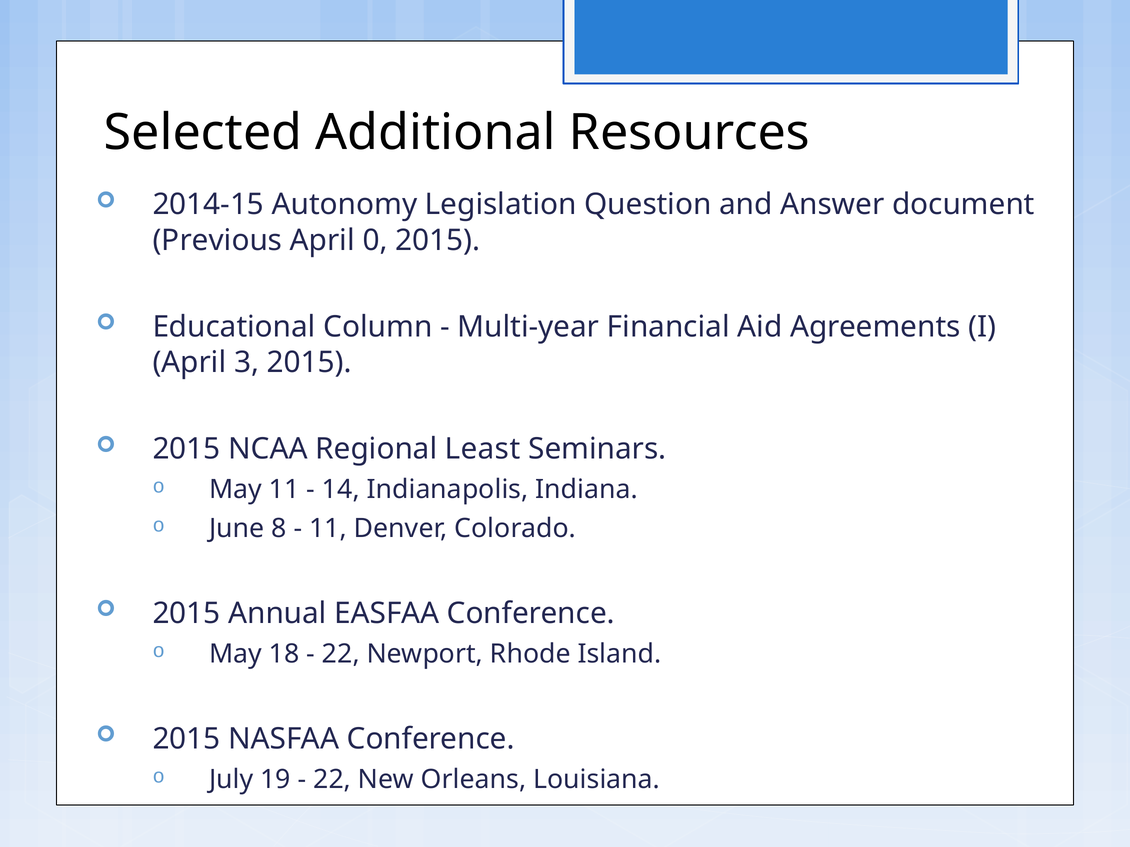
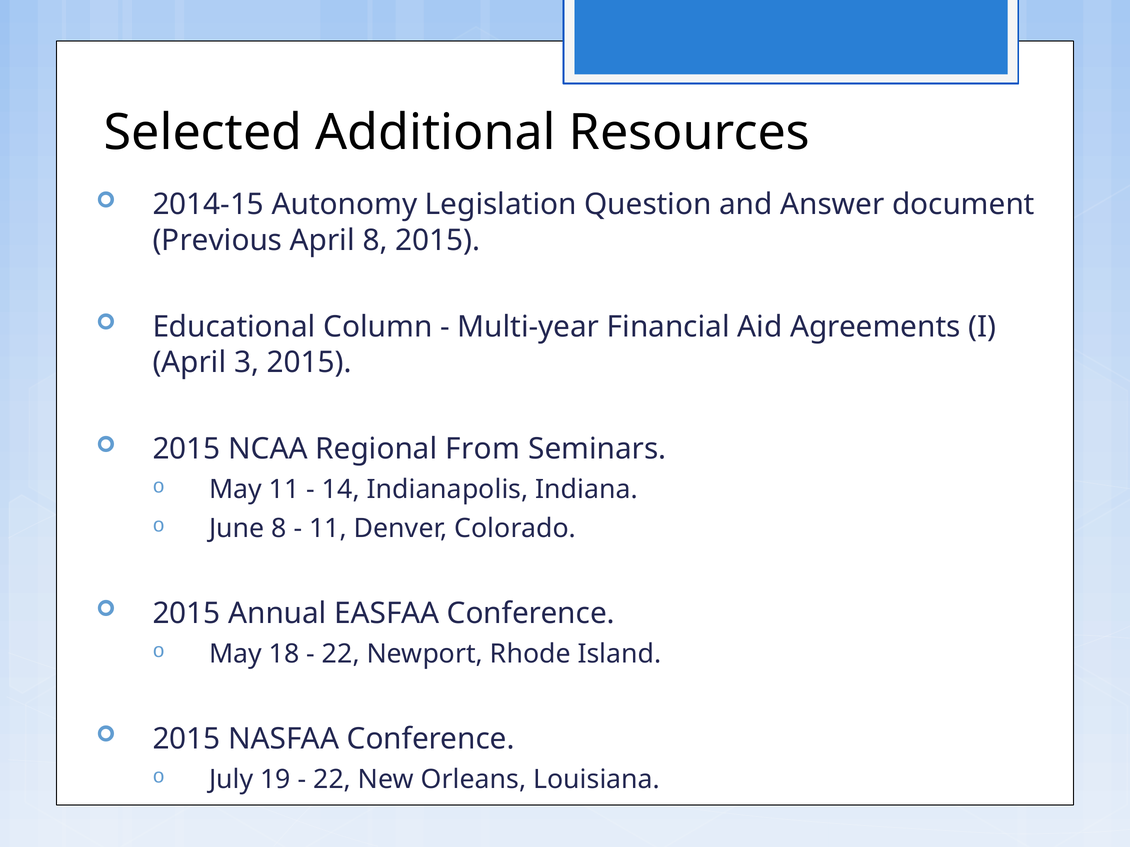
April 0: 0 -> 8
Least: Least -> From
